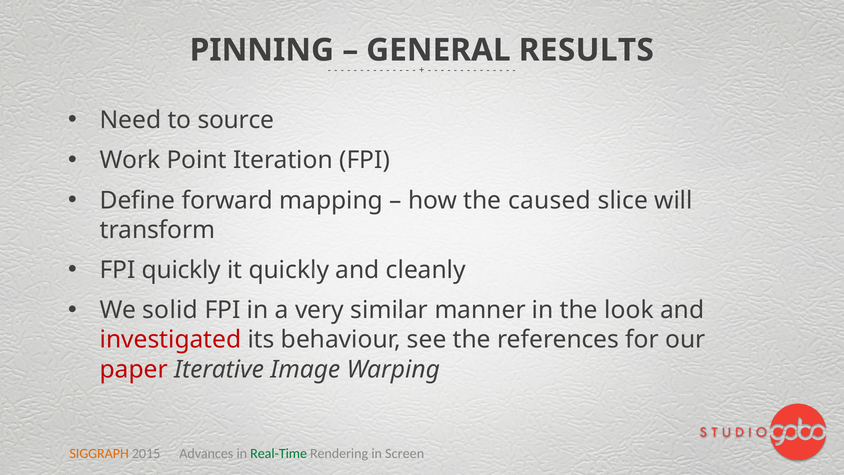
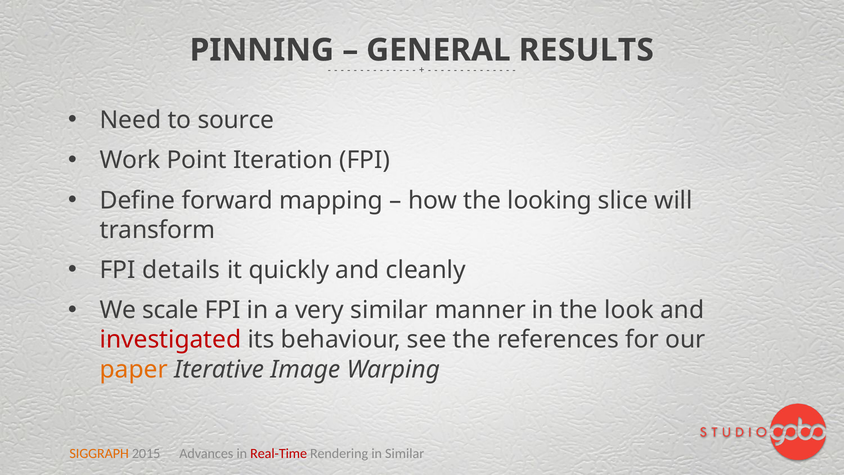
caused: caused -> looking
FPI quickly: quickly -> details
solid: solid -> scale
paper colour: red -> orange
Real-Time colour: green -> red
in Screen: Screen -> Similar
